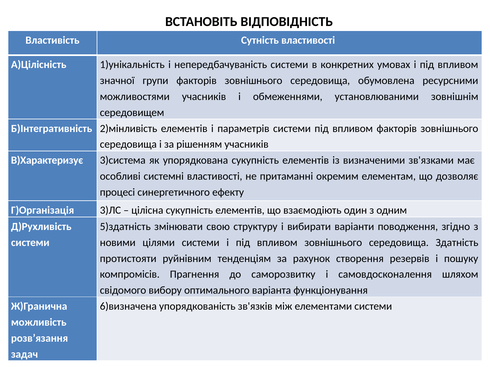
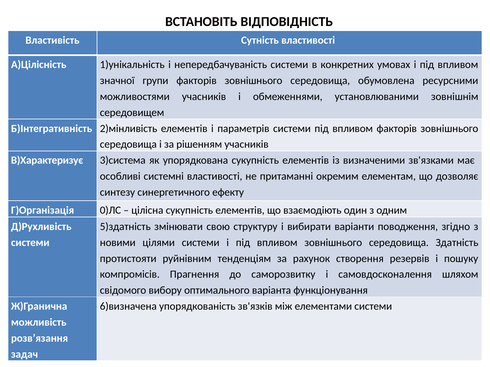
процесі: процесі -> синтезу
3)ЛС: 3)ЛС -> 0)ЛС
